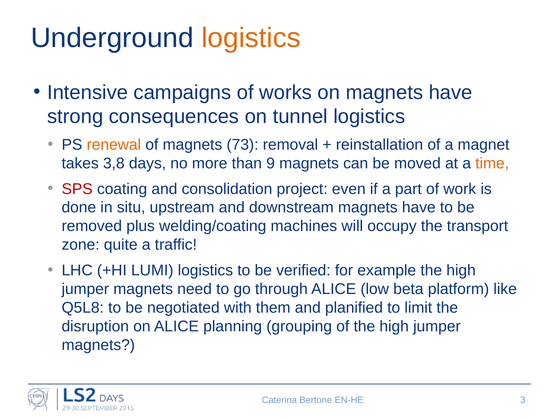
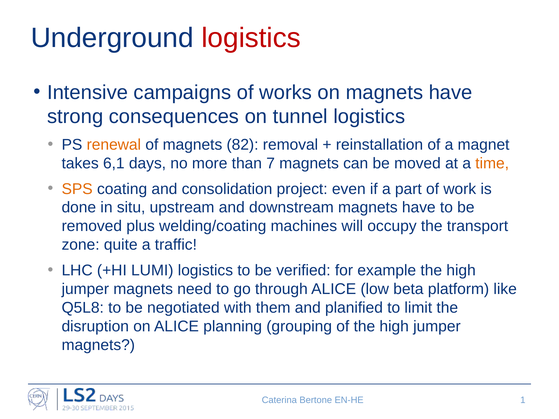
logistics at (251, 38) colour: orange -> red
73: 73 -> 82
3,8: 3,8 -> 6,1
9: 9 -> 7
SPS colour: red -> orange
3: 3 -> 1
